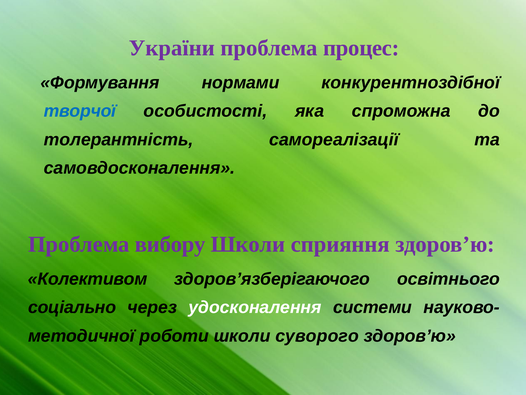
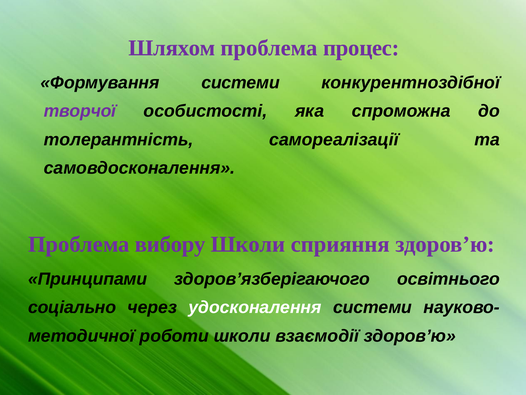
України: України -> Шляхом
Формування нормами: нормами -> системи
творчої colour: blue -> purple
Колективом: Колективом -> Принципами
суворого: суворого -> взаємодії
